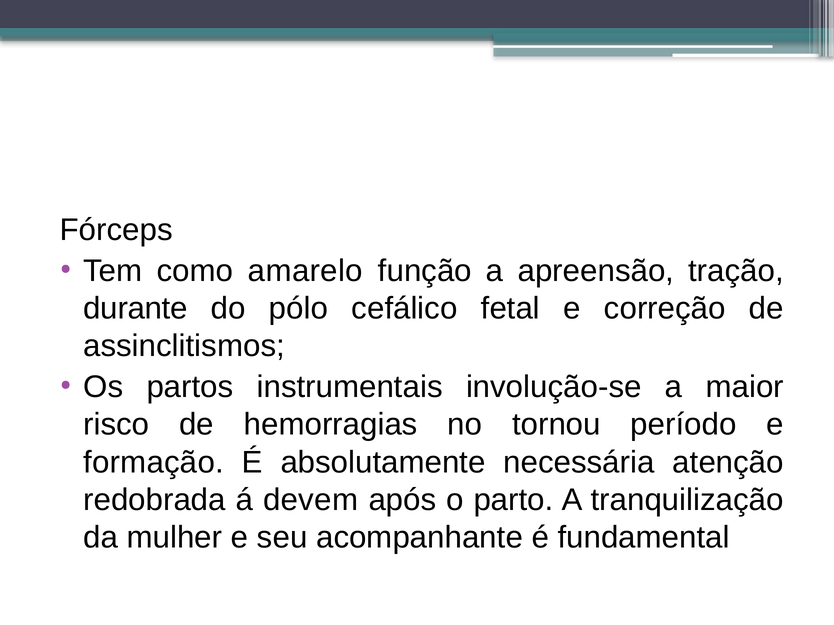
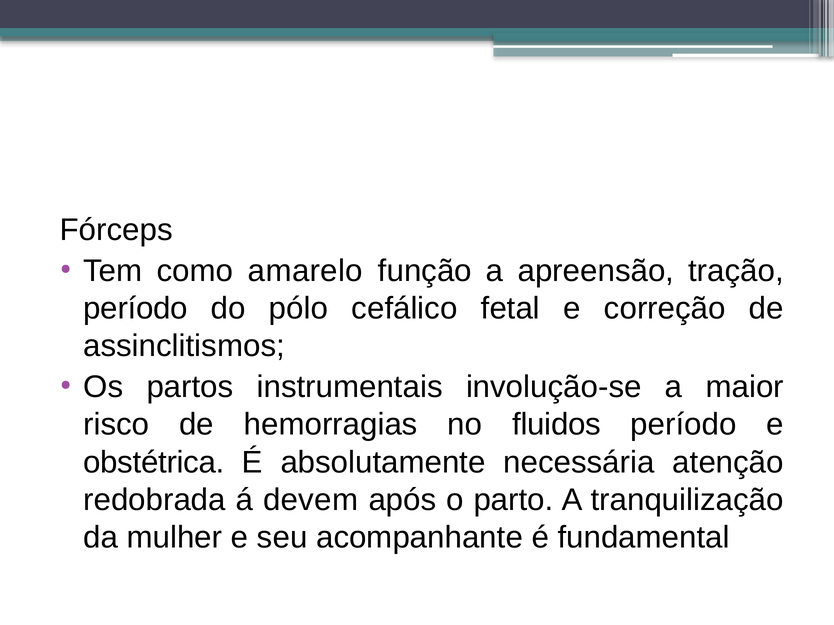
durante at (136, 309): durante -> período
tornou: tornou -> fluidos
formação: formação -> obstétrica
